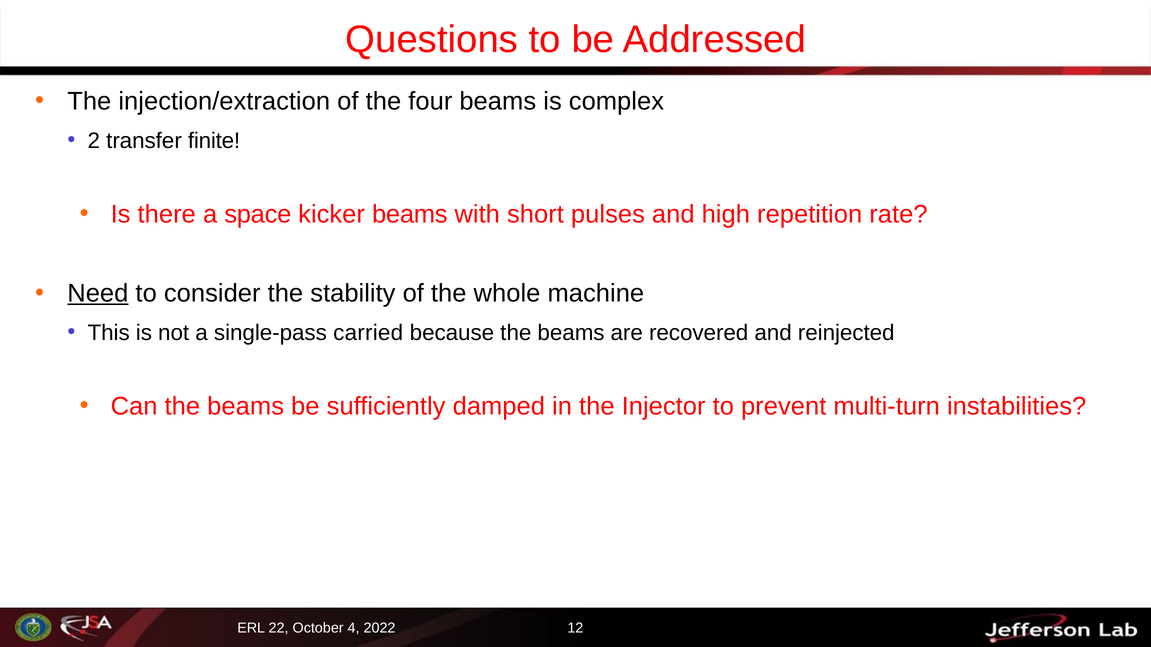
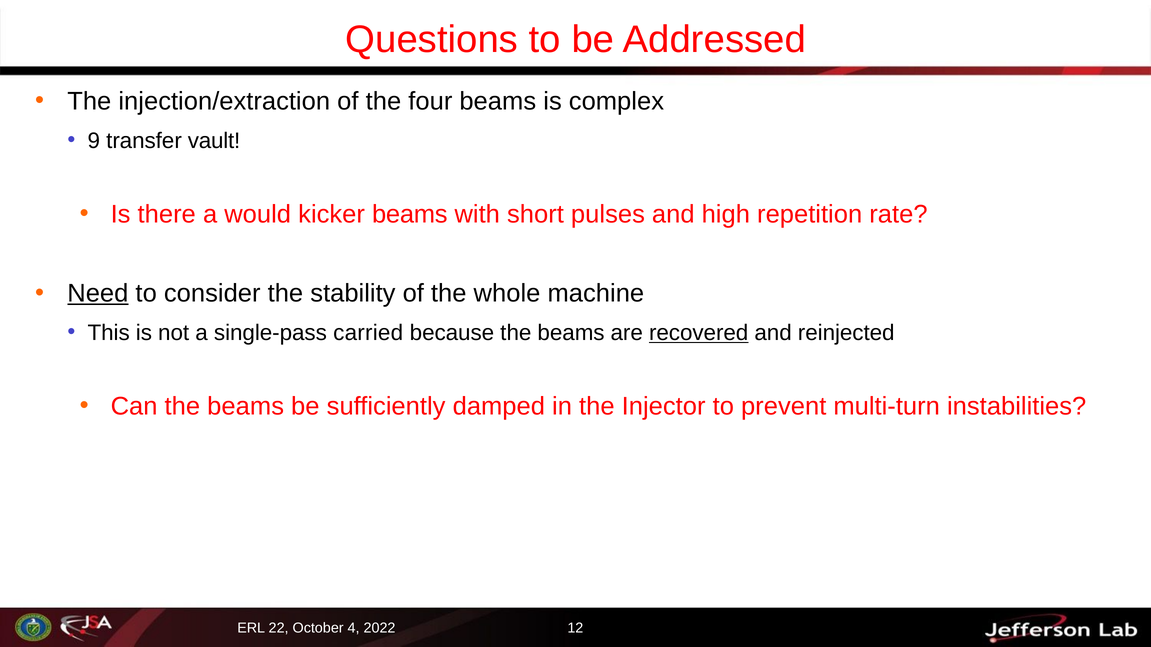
2: 2 -> 9
finite: finite -> vault
space: space -> would
recovered underline: none -> present
